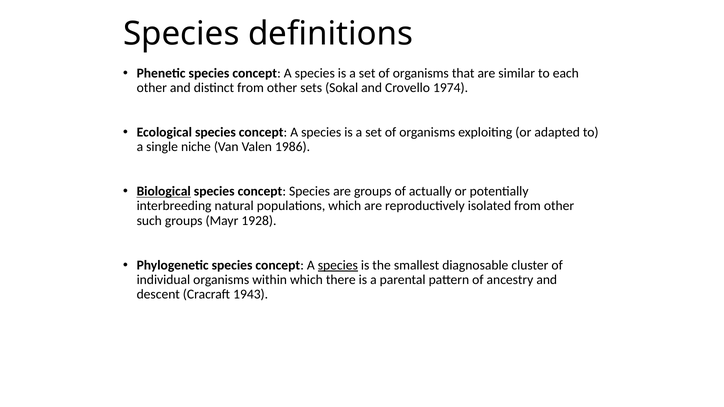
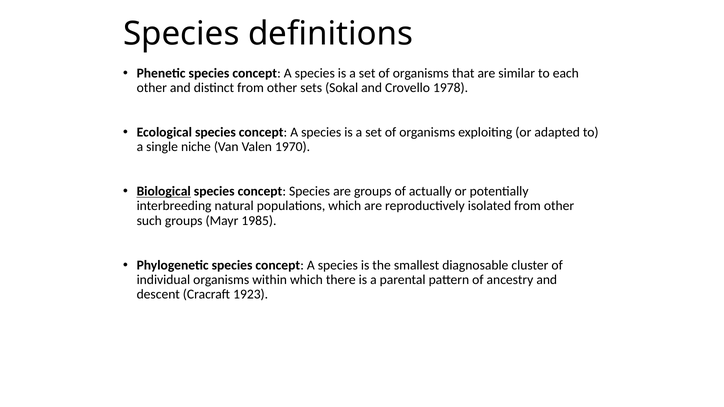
1974: 1974 -> 1978
1986: 1986 -> 1970
1928: 1928 -> 1985
species at (338, 265) underline: present -> none
1943: 1943 -> 1923
